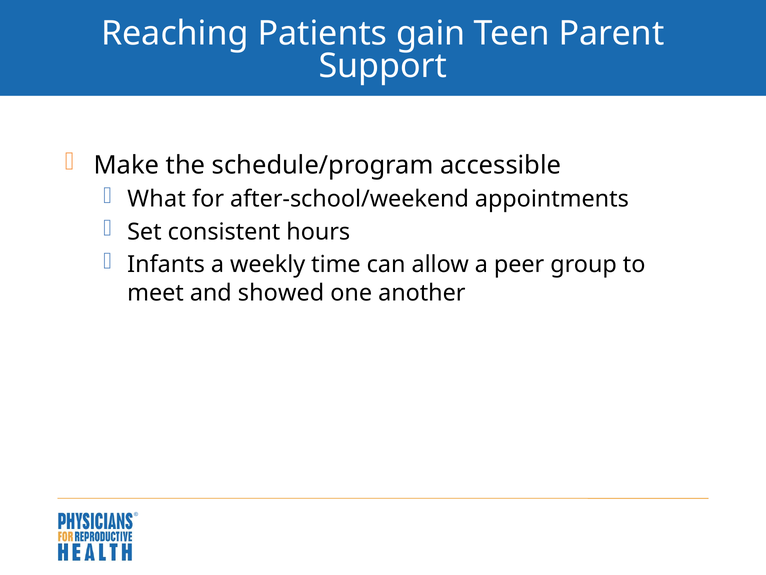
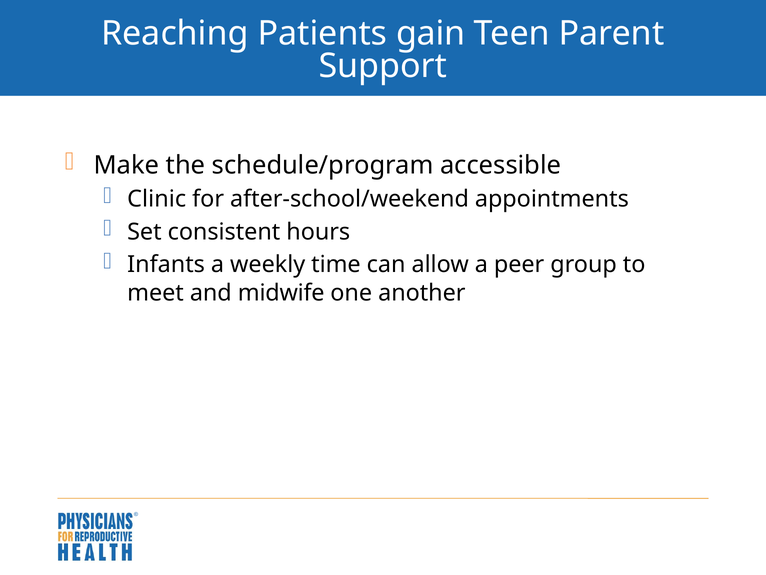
What: What -> Clinic
showed: showed -> midwife
